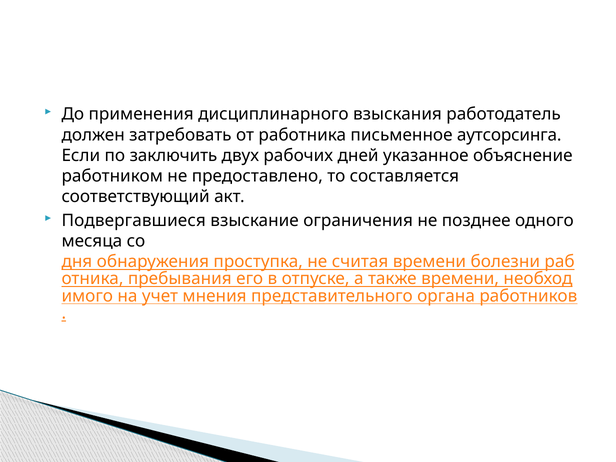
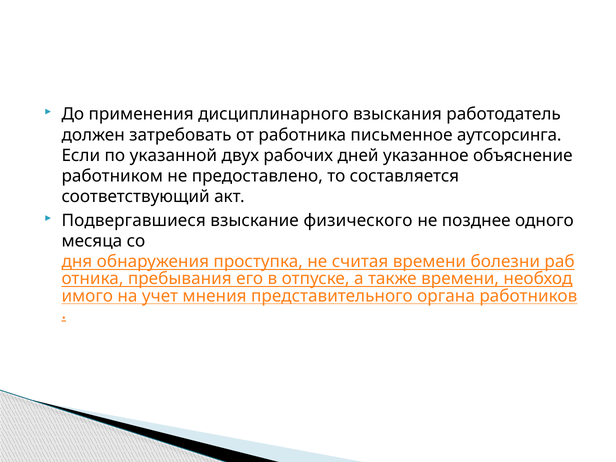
заключить: заключить -> указанной
ограничения: ограничения -> физического
